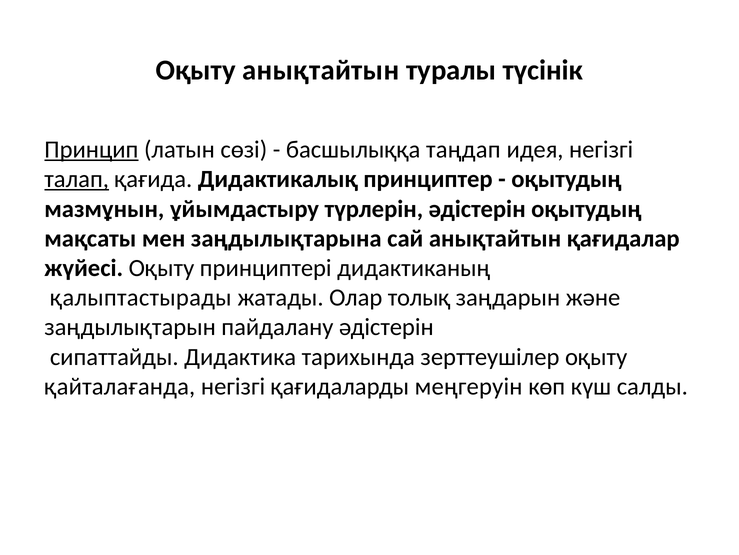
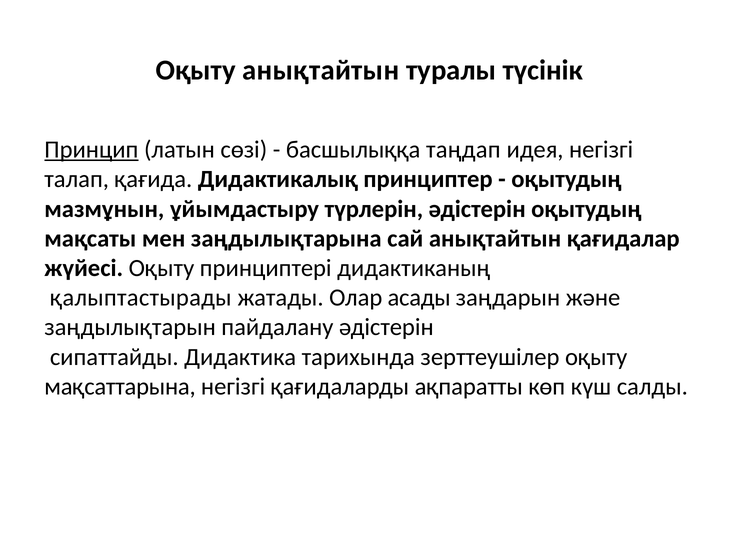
талап underline: present -> none
толық: толық -> асады
қайталағанда: қайталағанда -> мақсаттарына
меңгеруін: меңгеруін -> ақпаратты
